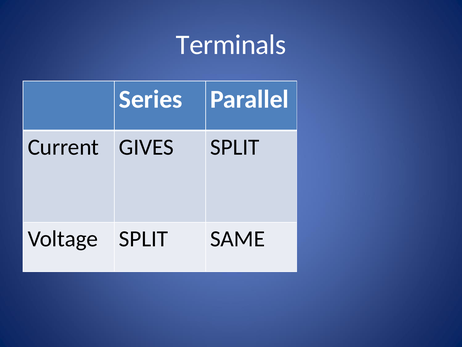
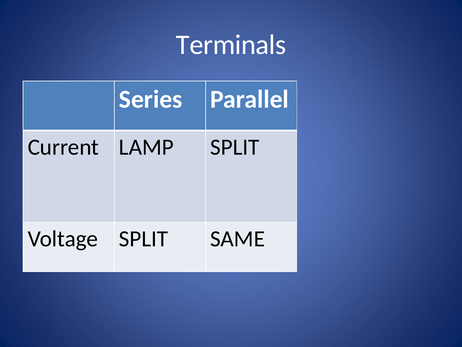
GIVES: GIVES -> LAMP
